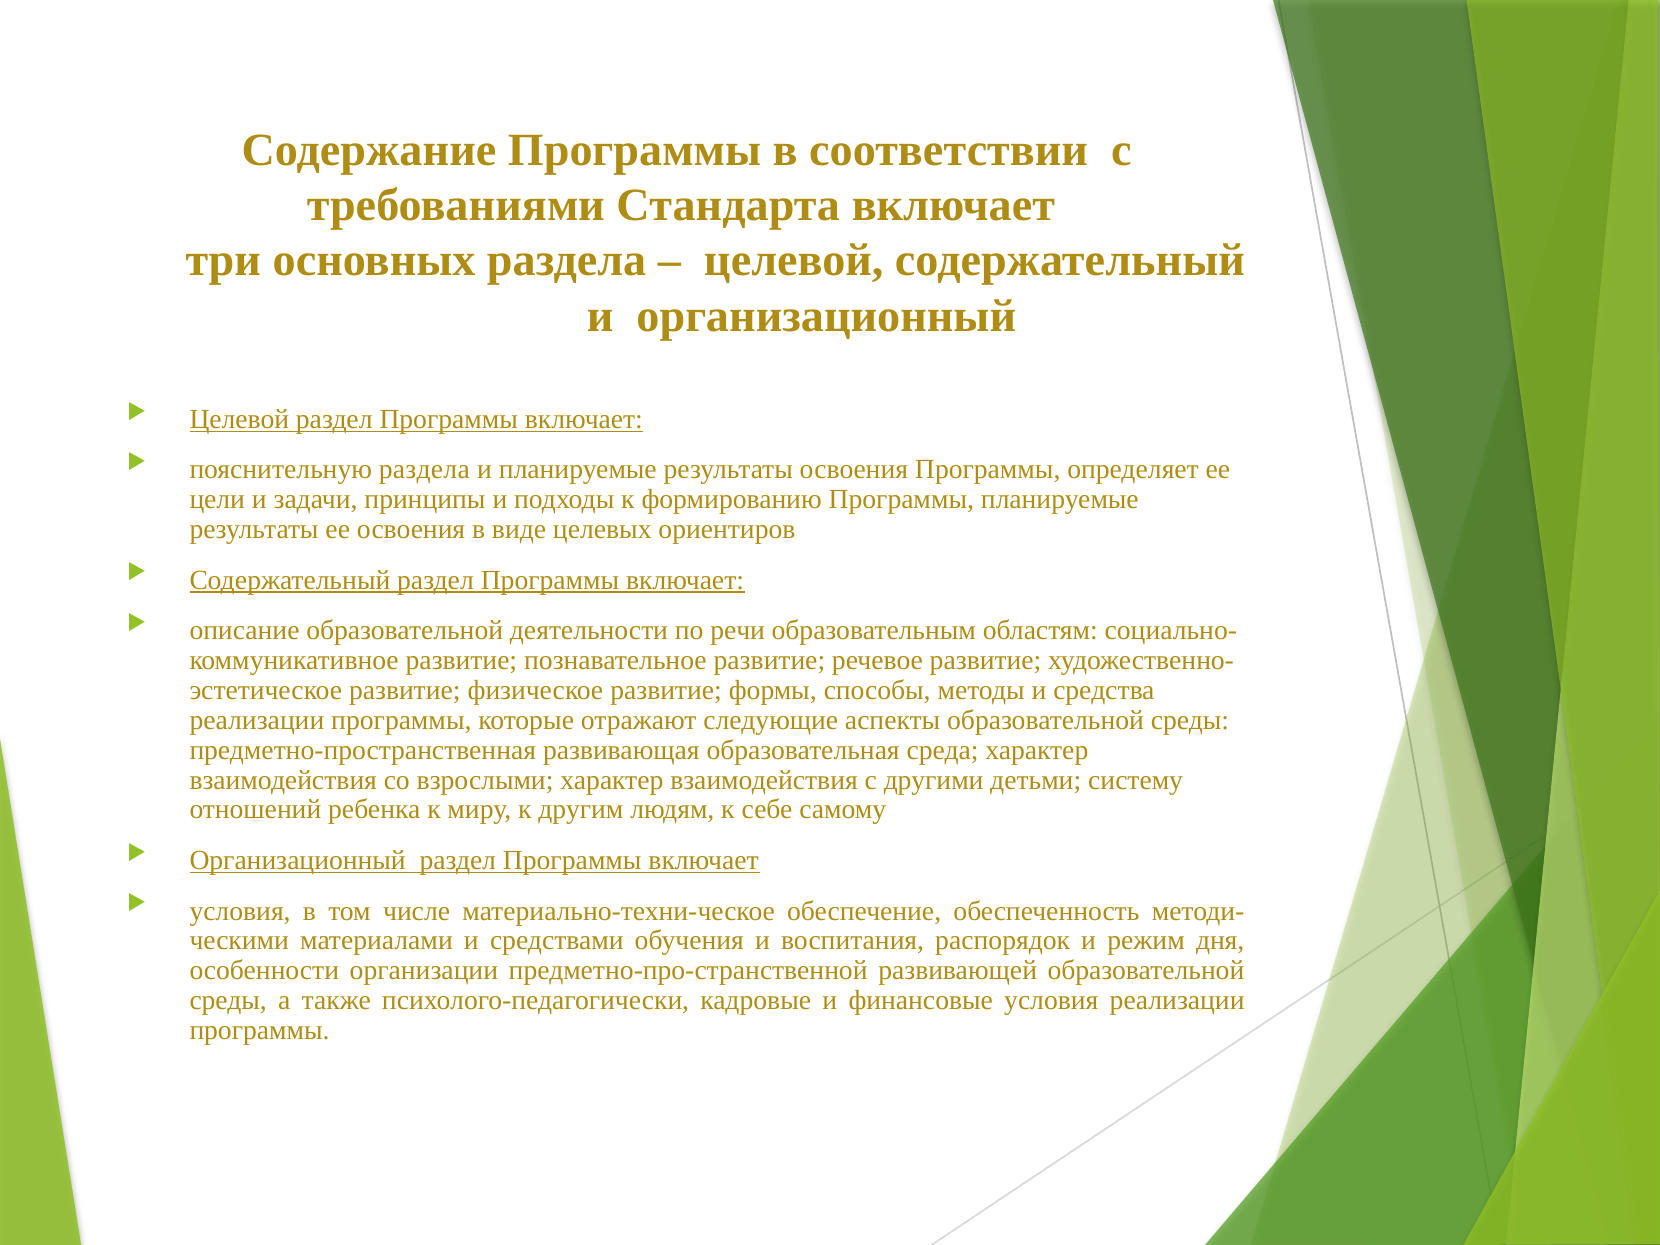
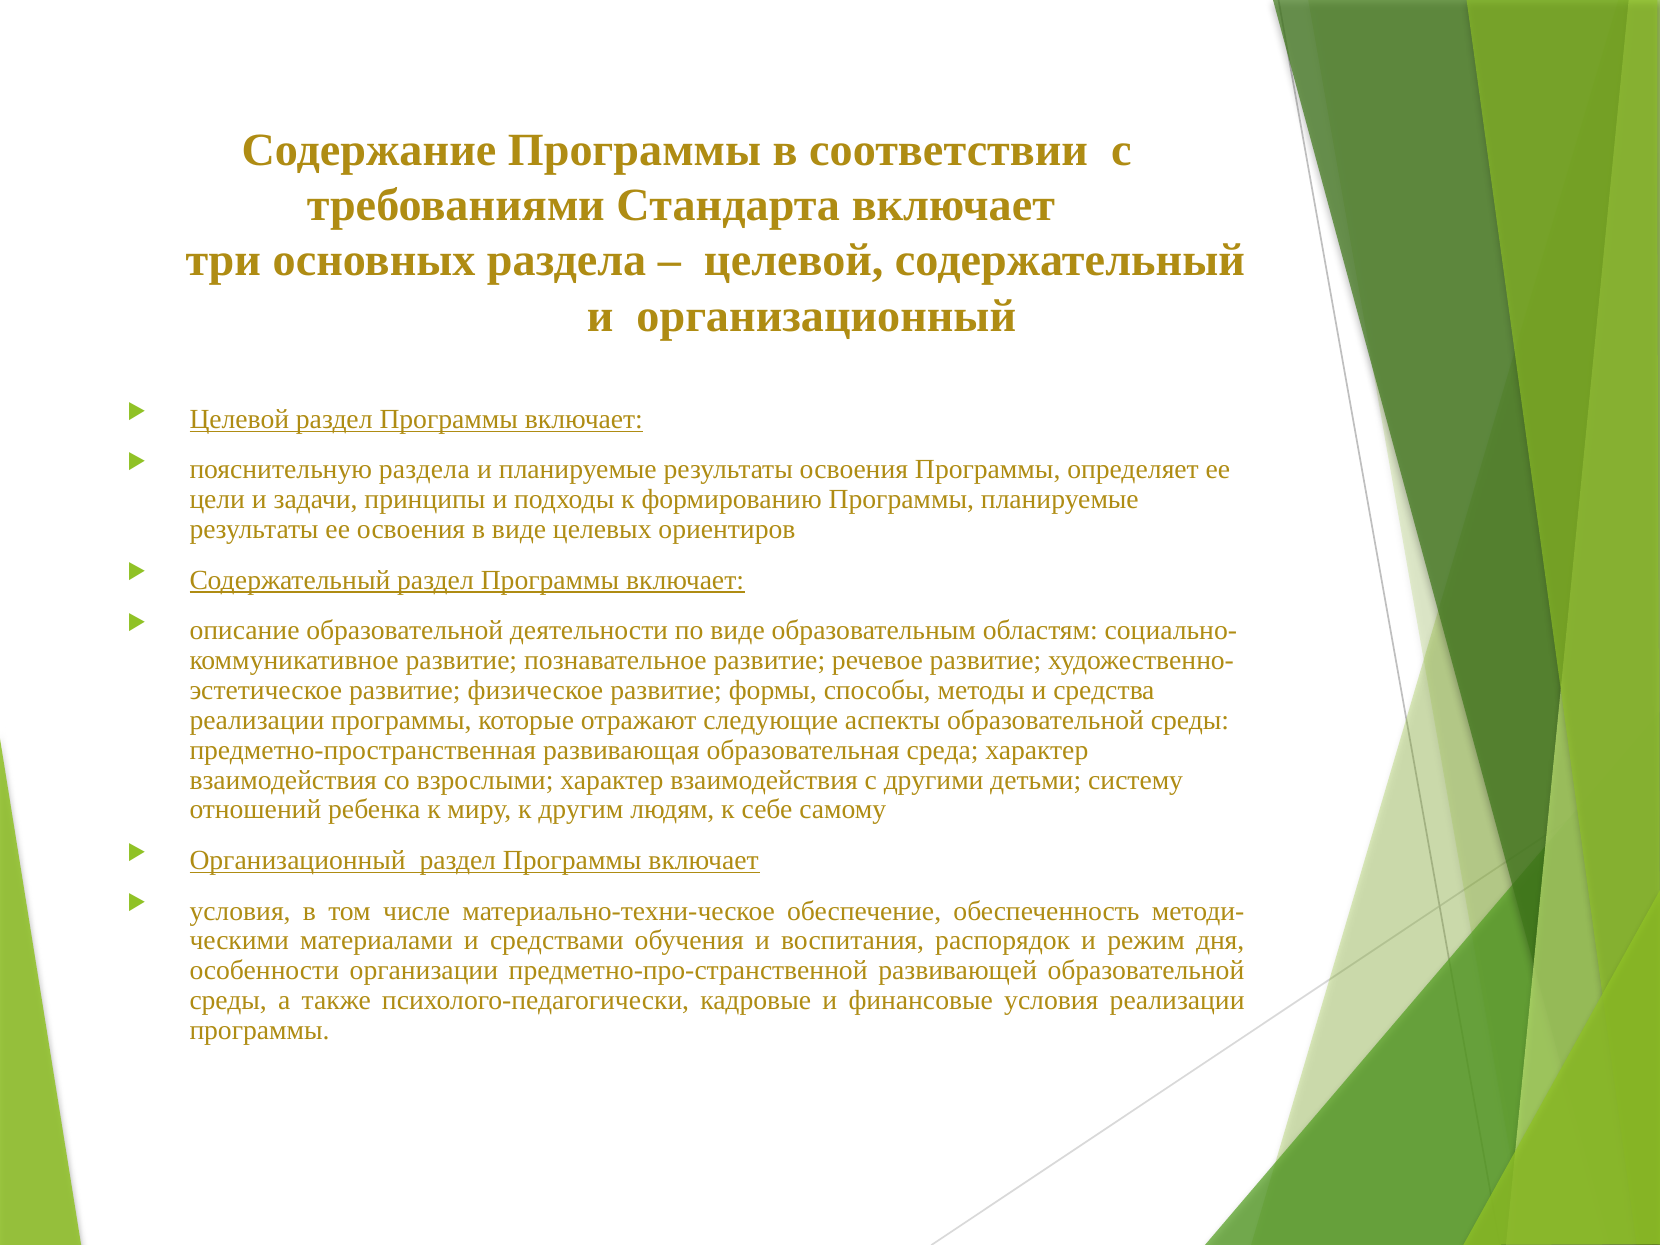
по речи: речи -> виде
